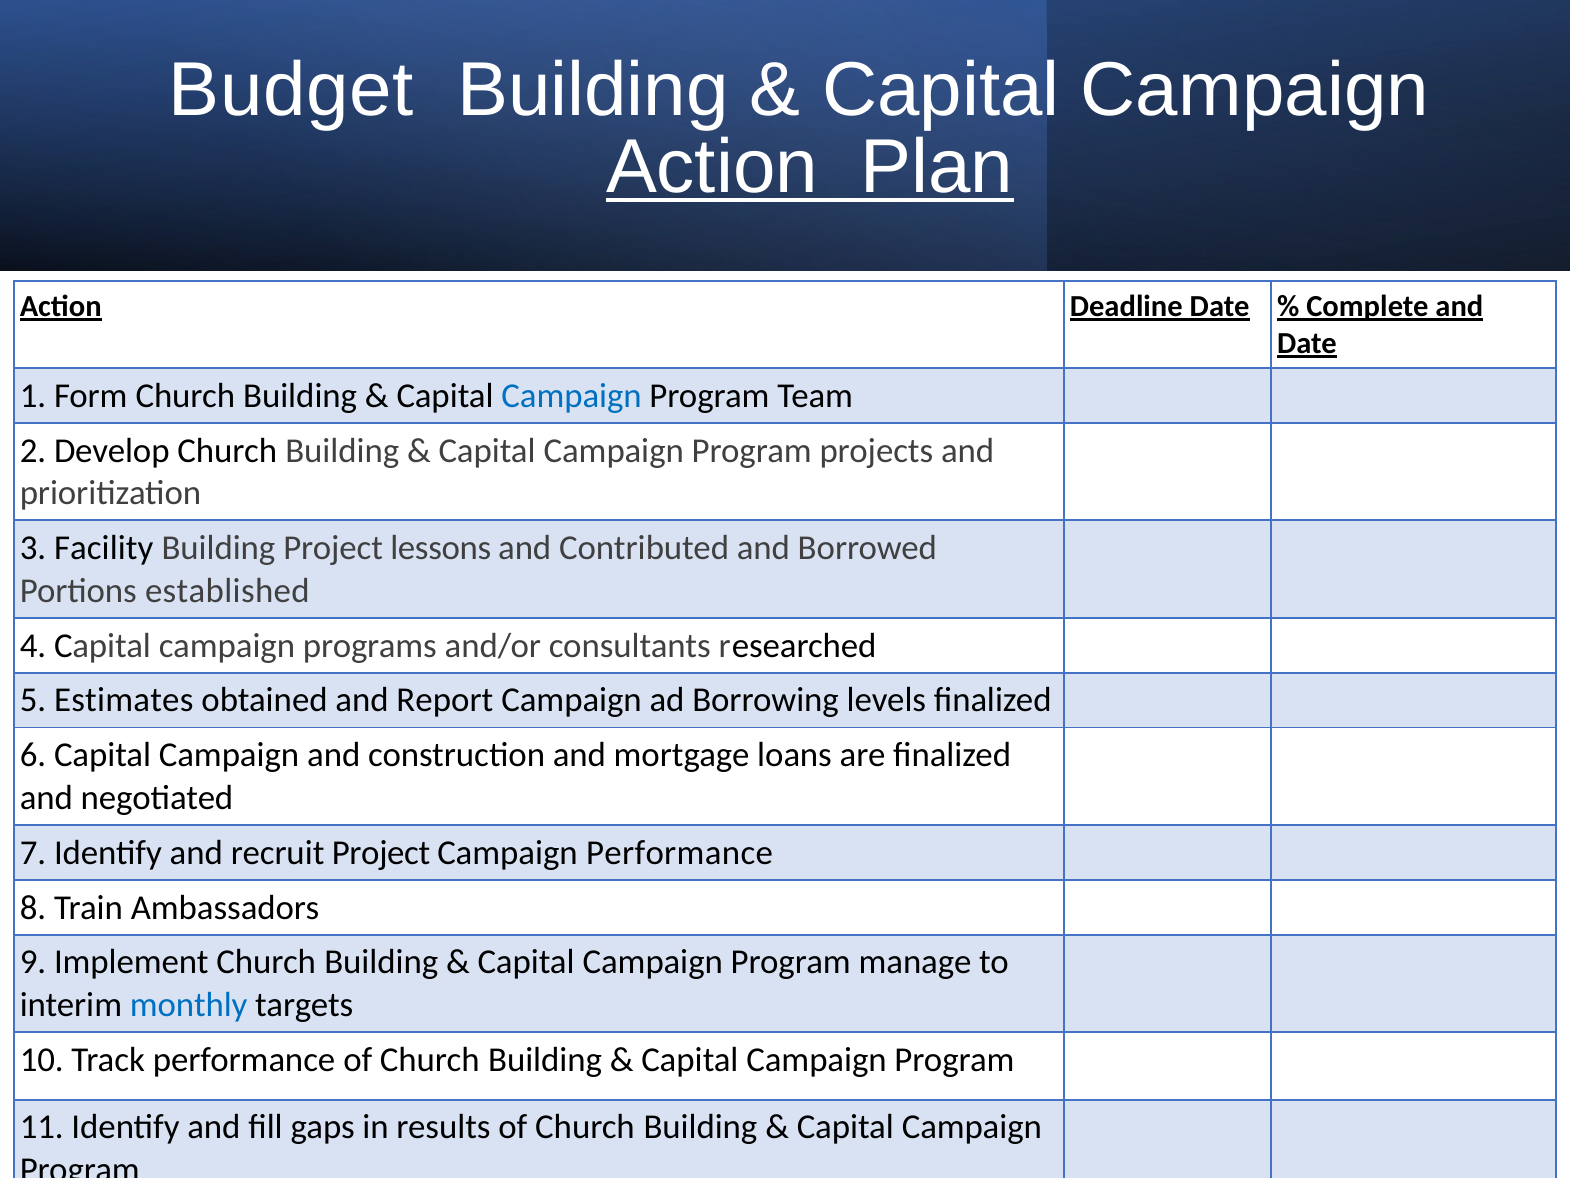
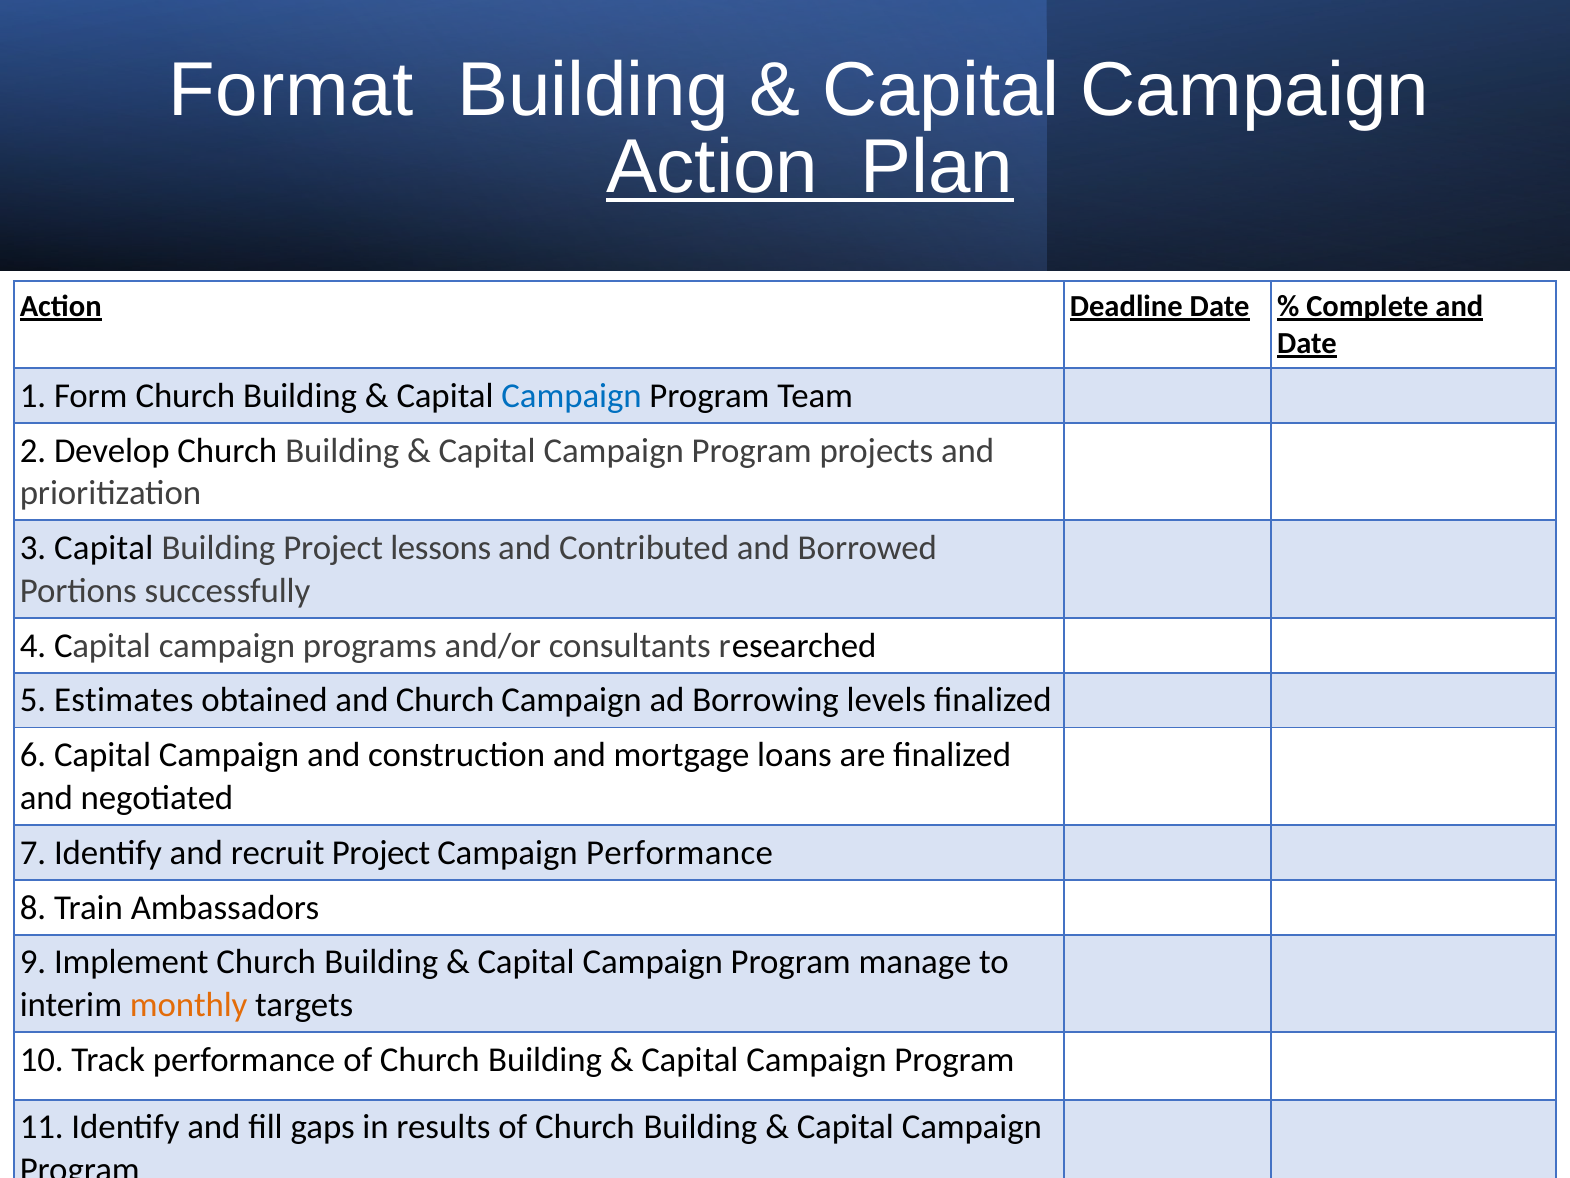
Budget: Budget -> Format
3 Facility: Facility -> Capital
established: established -> successfully
and Report: Report -> Church
monthly colour: blue -> orange
